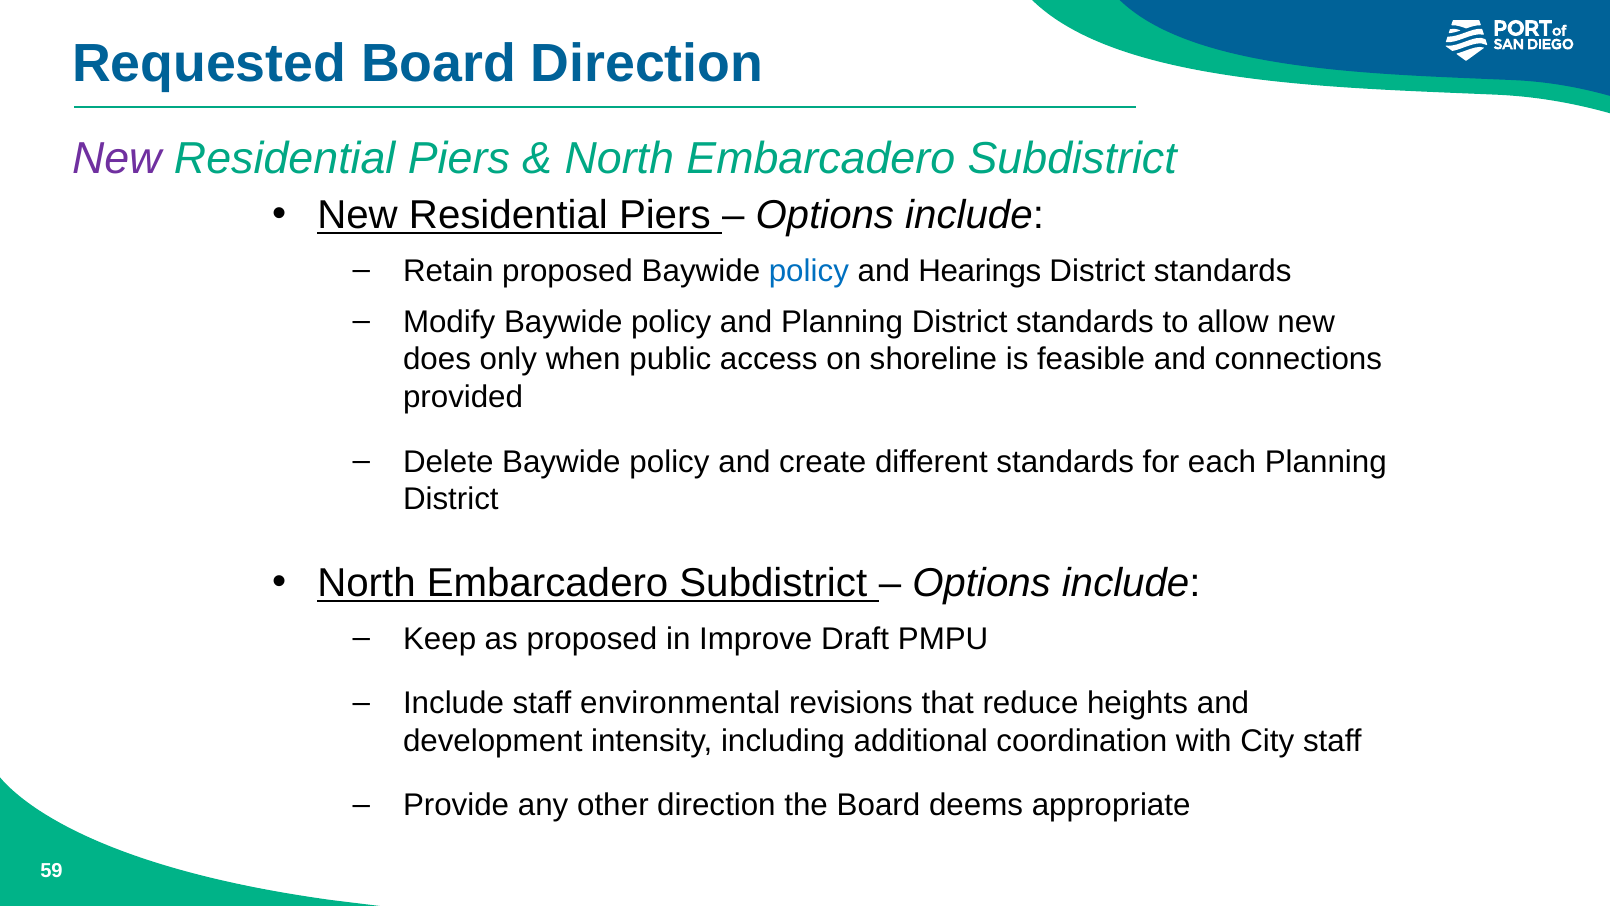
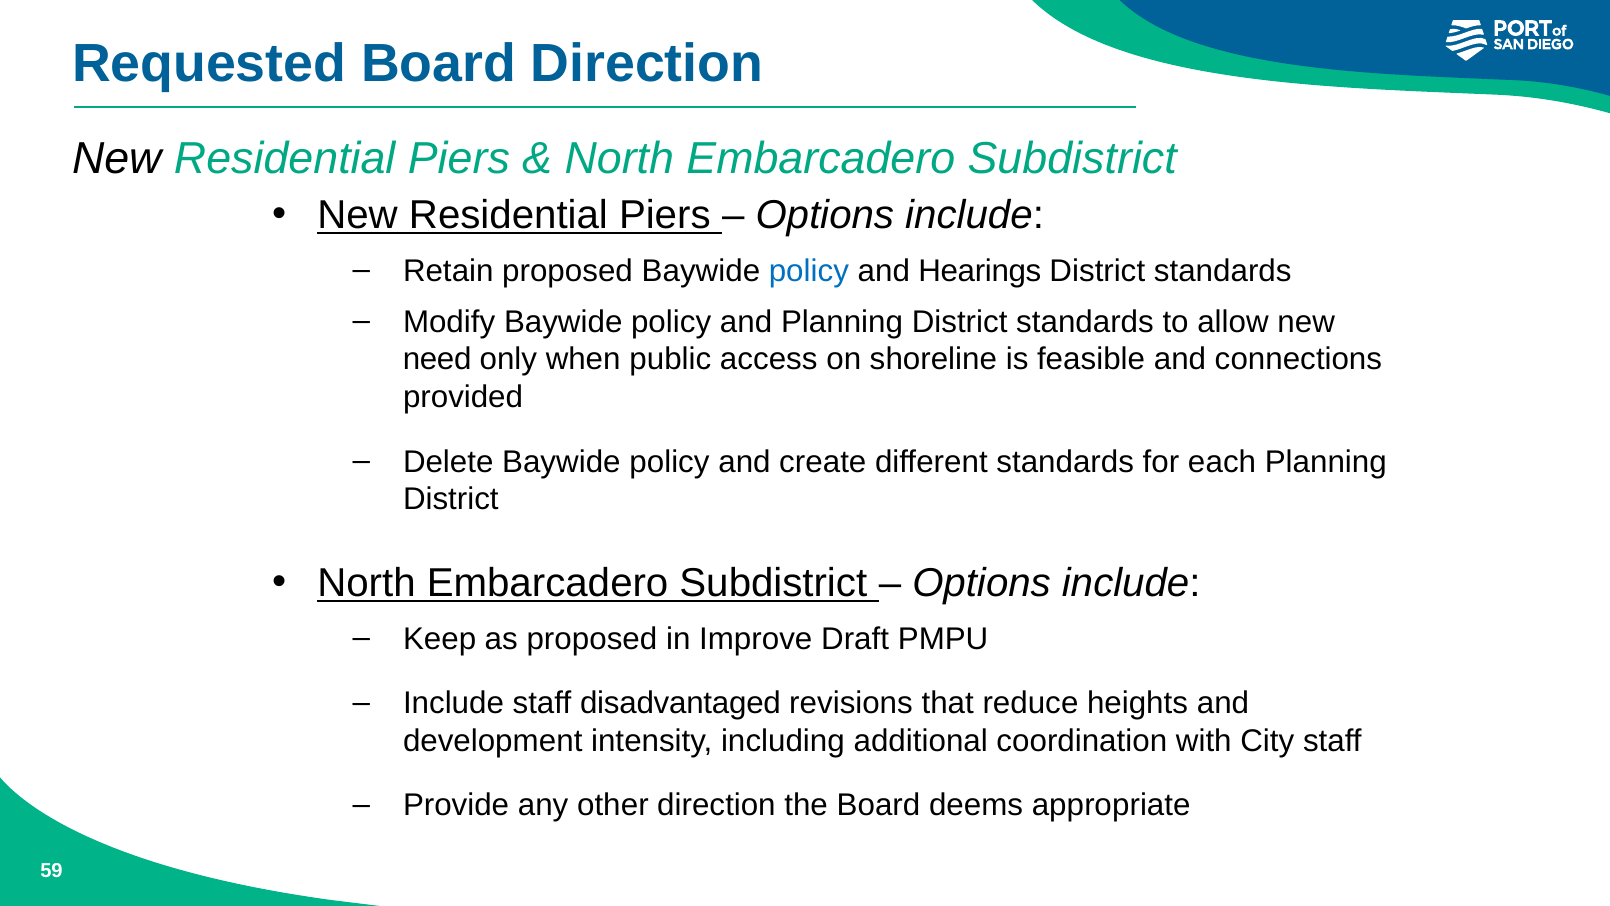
New at (117, 158) colour: purple -> black
does: does -> need
environmental: environmental -> disadvantaged
